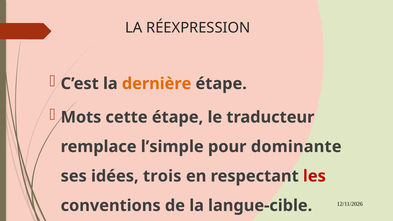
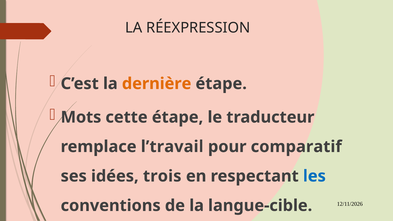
l’simple: l’simple -> l’travail
dominante: dominante -> comparatif
les colour: red -> blue
